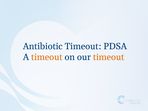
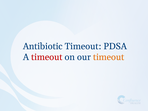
timeout at (47, 57) colour: orange -> red
